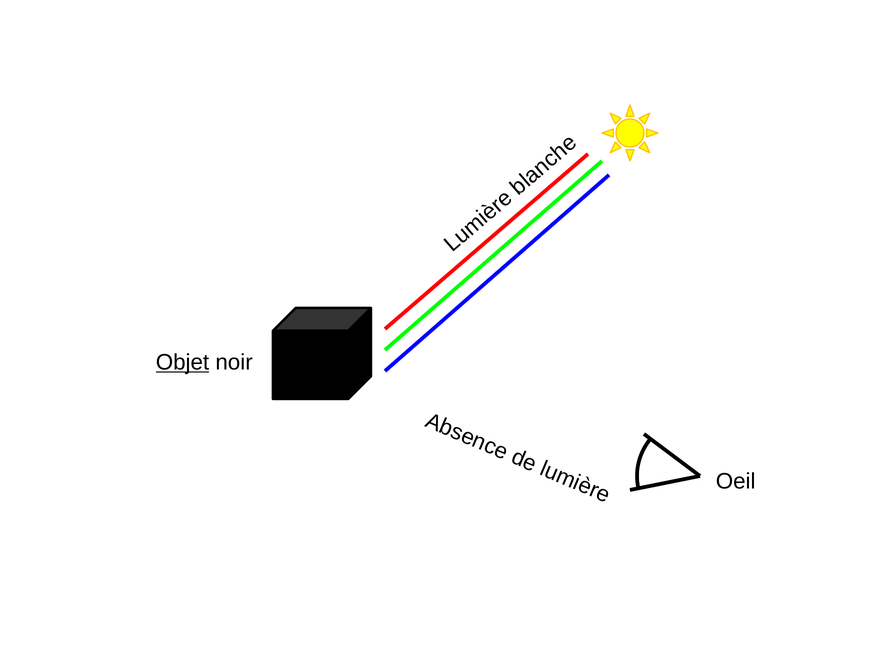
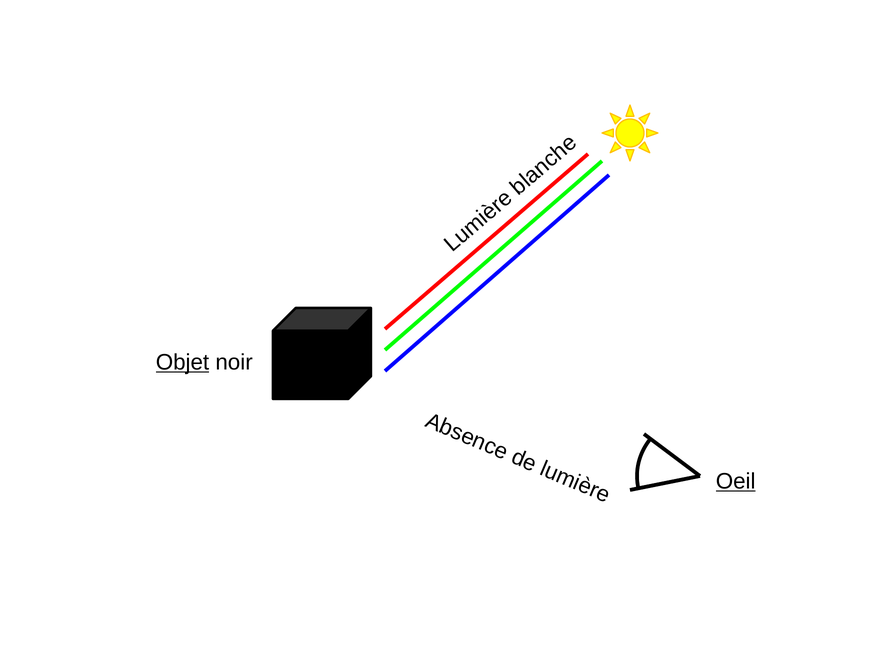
Oeil underline: none -> present
